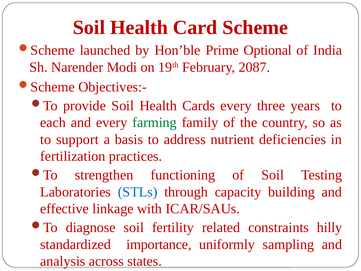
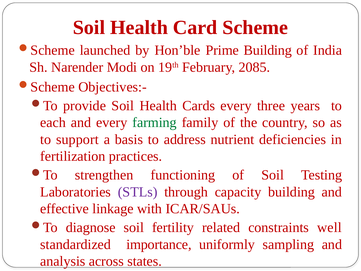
Prime Optional: Optional -> Building
2087: 2087 -> 2085
STLs colour: blue -> purple
hilly: hilly -> well
